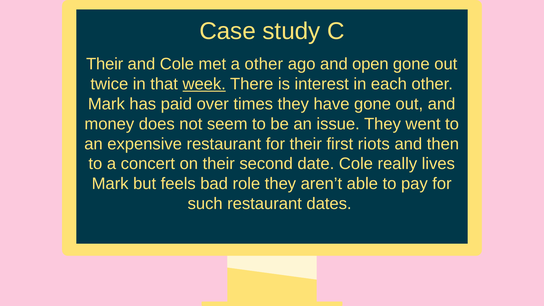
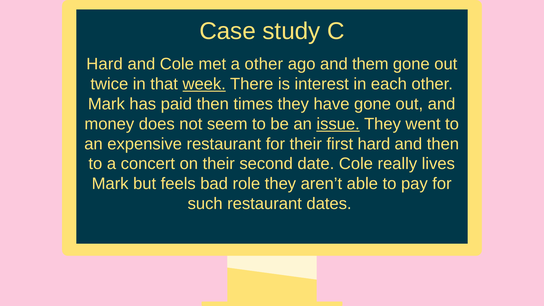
Their at (105, 64): Their -> Hard
open: open -> them
paid over: over -> then
issue underline: none -> present
first riots: riots -> hard
